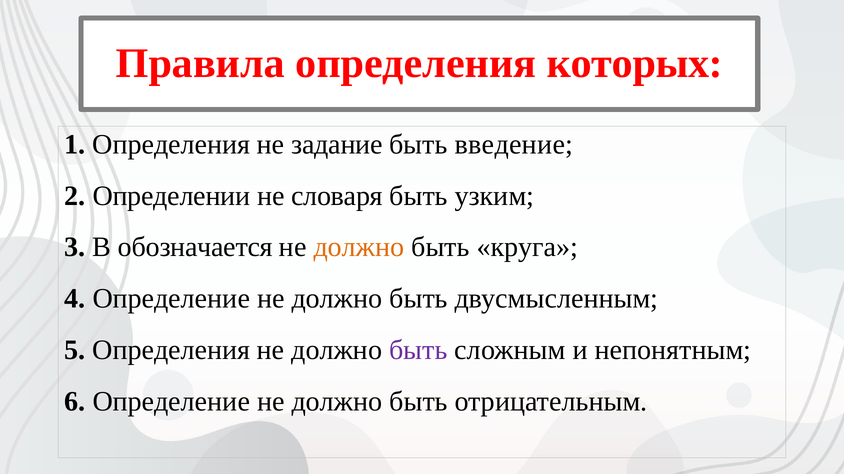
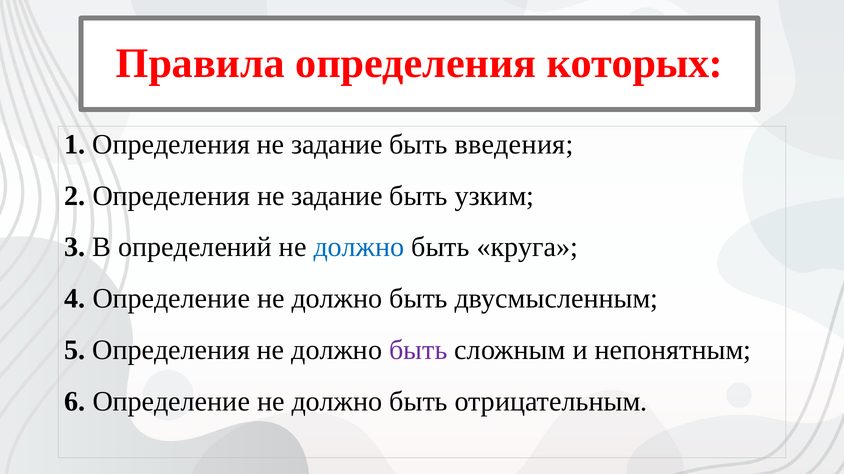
введение: введение -> введения
2 Определении: Определении -> Определения
словаря at (337, 196): словаря -> задание
обозначается: обозначается -> определений
должно at (359, 248) colour: orange -> blue
